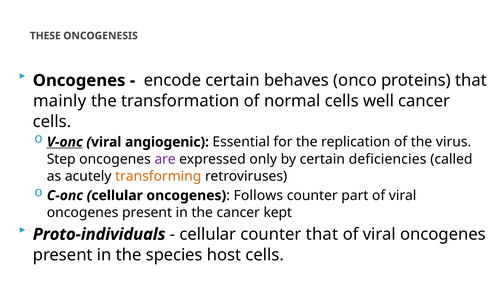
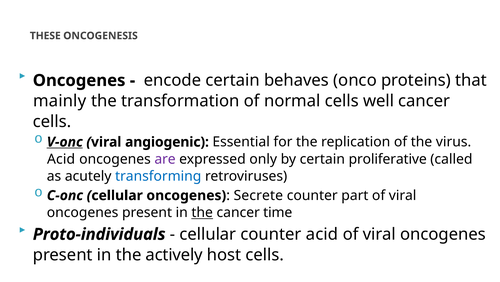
Step at (61, 159): Step -> Acid
deficiencies: deficiencies -> proliferative
transforming colour: orange -> blue
Follows: Follows -> Secrete
the at (202, 212) underline: none -> present
kept: kept -> time
counter that: that -> acid
species: species -> actively
